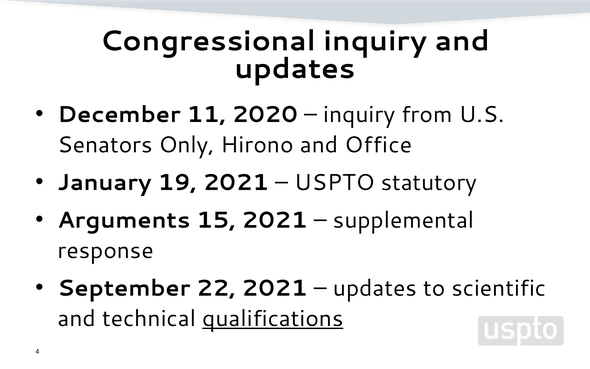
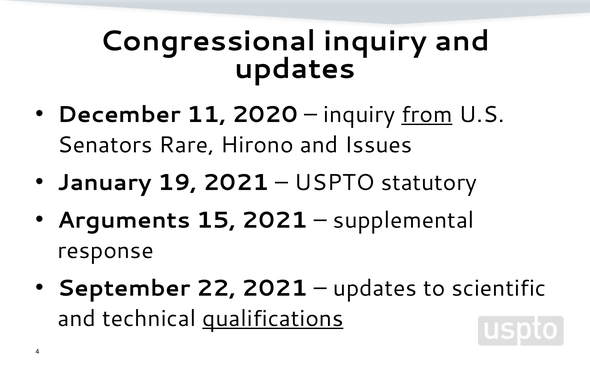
from underline: none -> present
Only: Only -> Rare
Office: Office -> Issues
